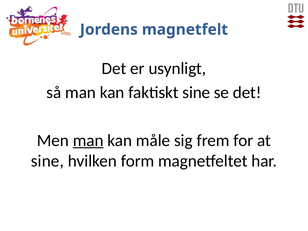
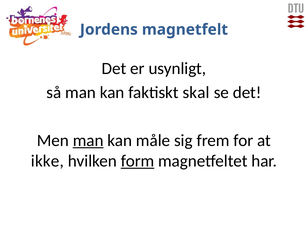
faktiskt sine: sine -> skal
sine at (47, 161): sine -> ikke
form underline: none -> present
